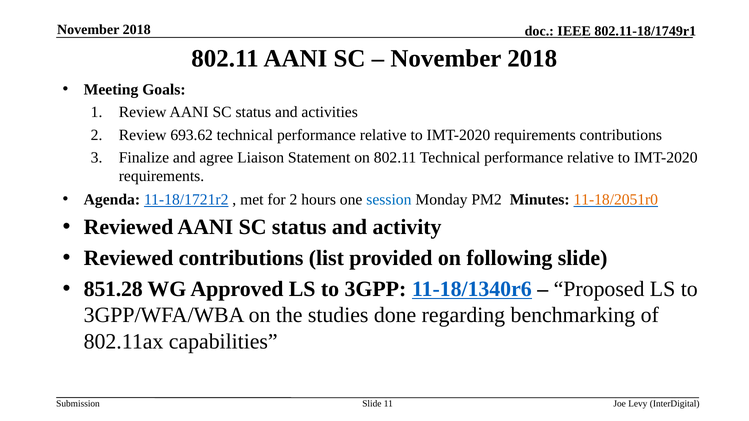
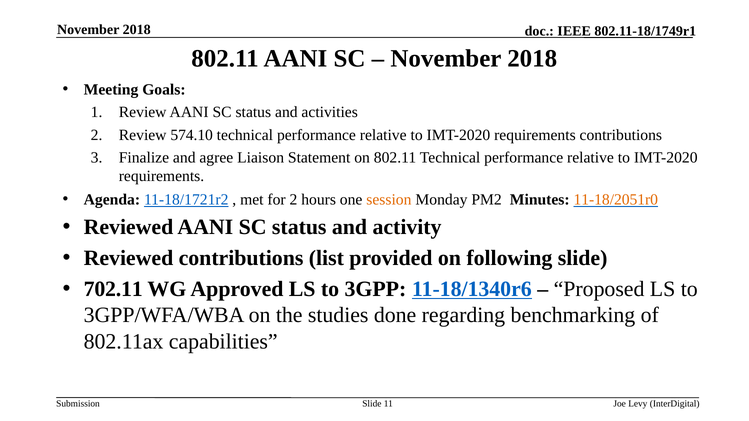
693.62: 693.62 -> 574.10
session colour: blue -> orange
851.28: 851.28 -> 702.11
